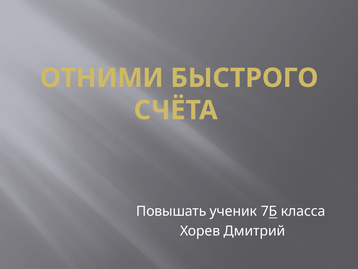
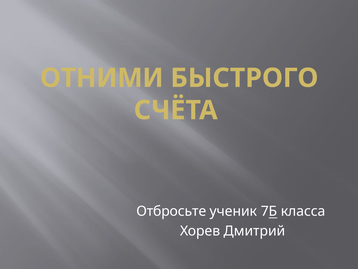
Повышать: Повышать -> Отбросьте
